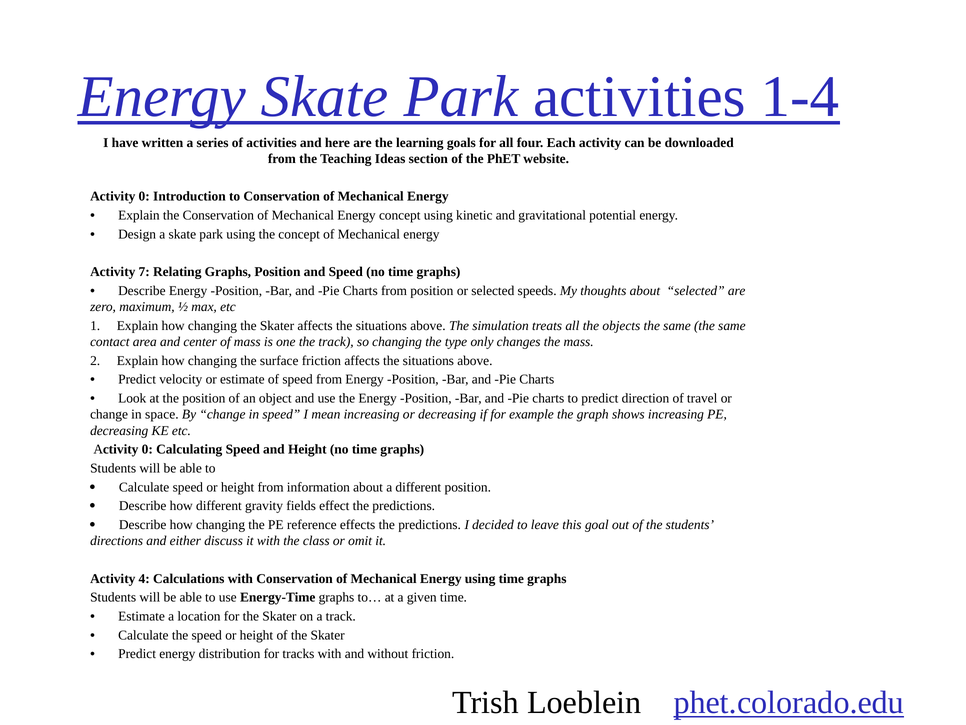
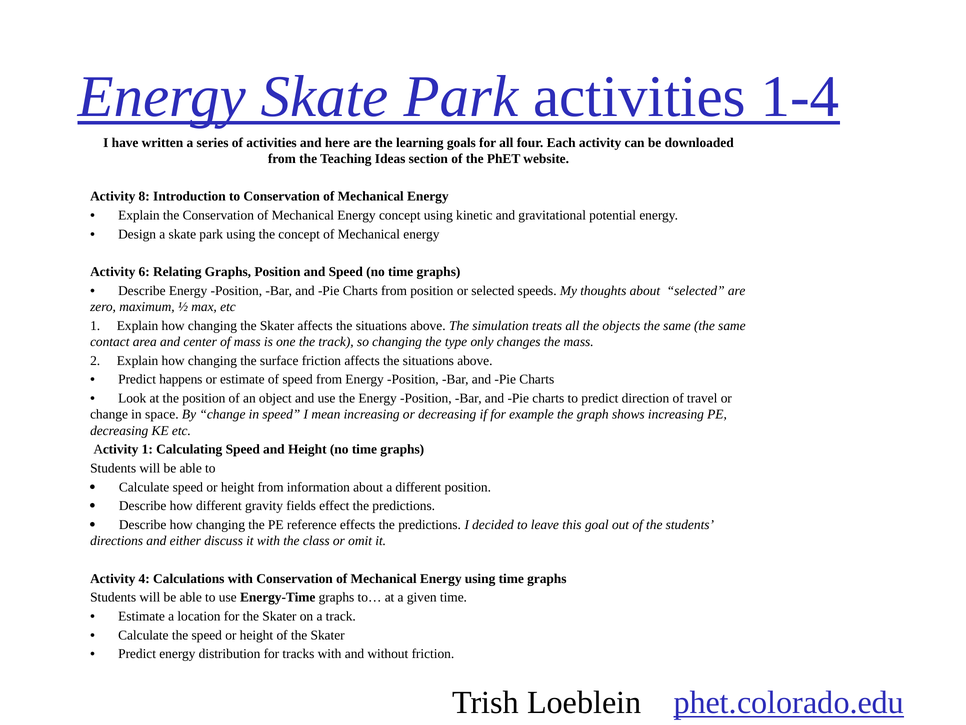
0 at (144, 196): 0 -> 8
7: 7 -> 6
velocity: velocity -> happens
0 at (147, 449): 0 -> 1
